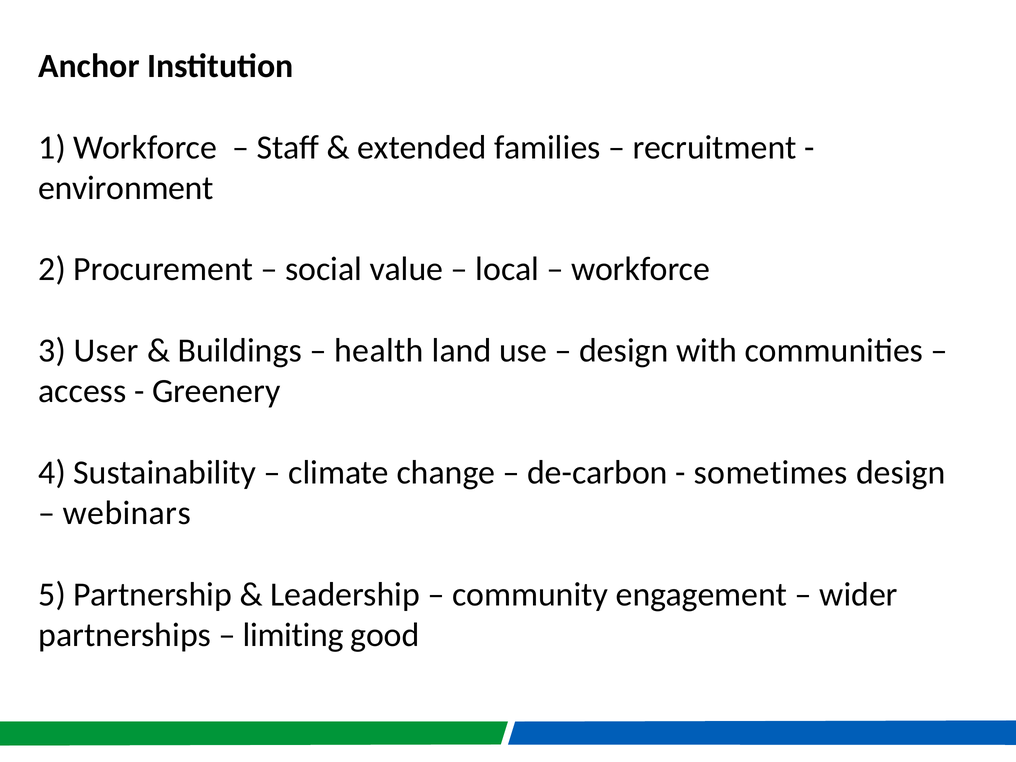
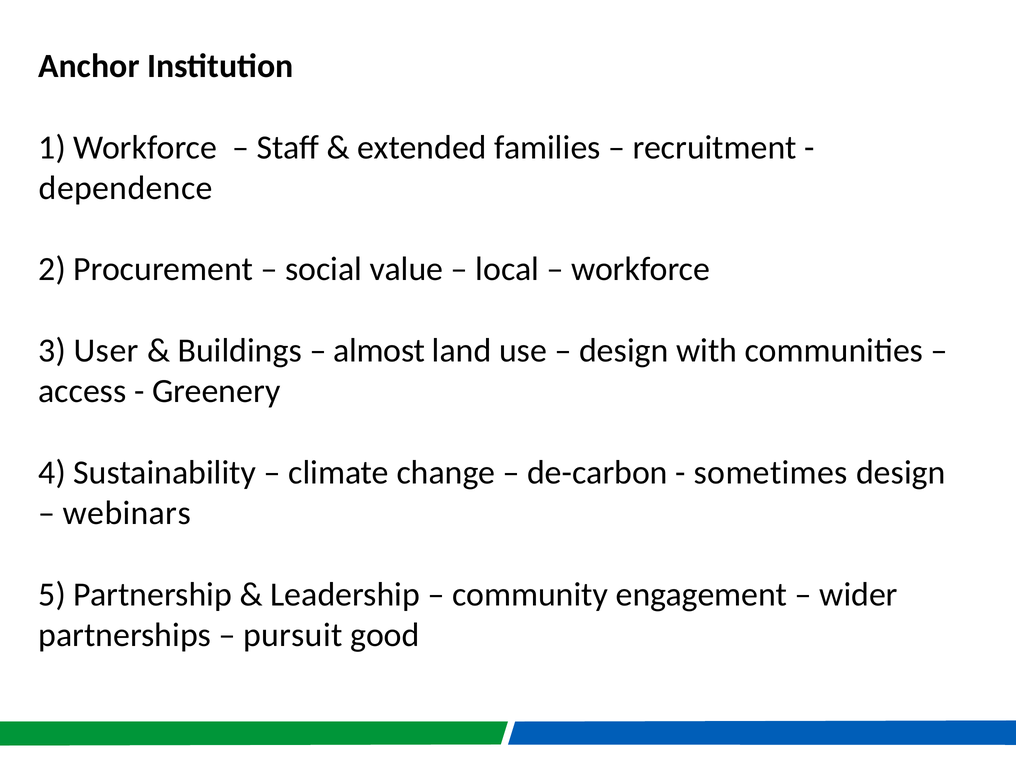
environment: environment -> dependence
health: health -> almost
limiting: limiting -> pursuit
